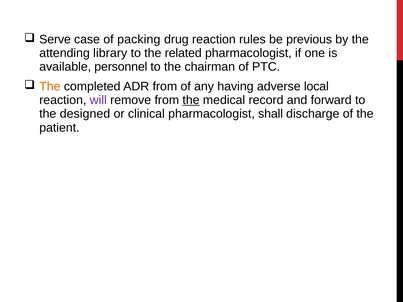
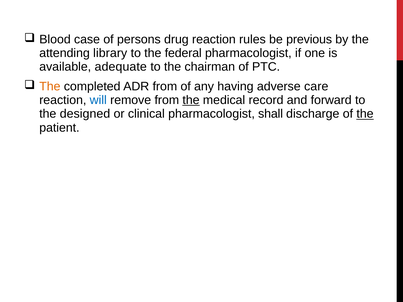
Serve: Serve -> Blood
packing: packing -> persons
related: related -> federal
personnel: personnel -> adequate
local: local -> care
will colour: purple -> blue
the at (365, 114) underline: none -> present
